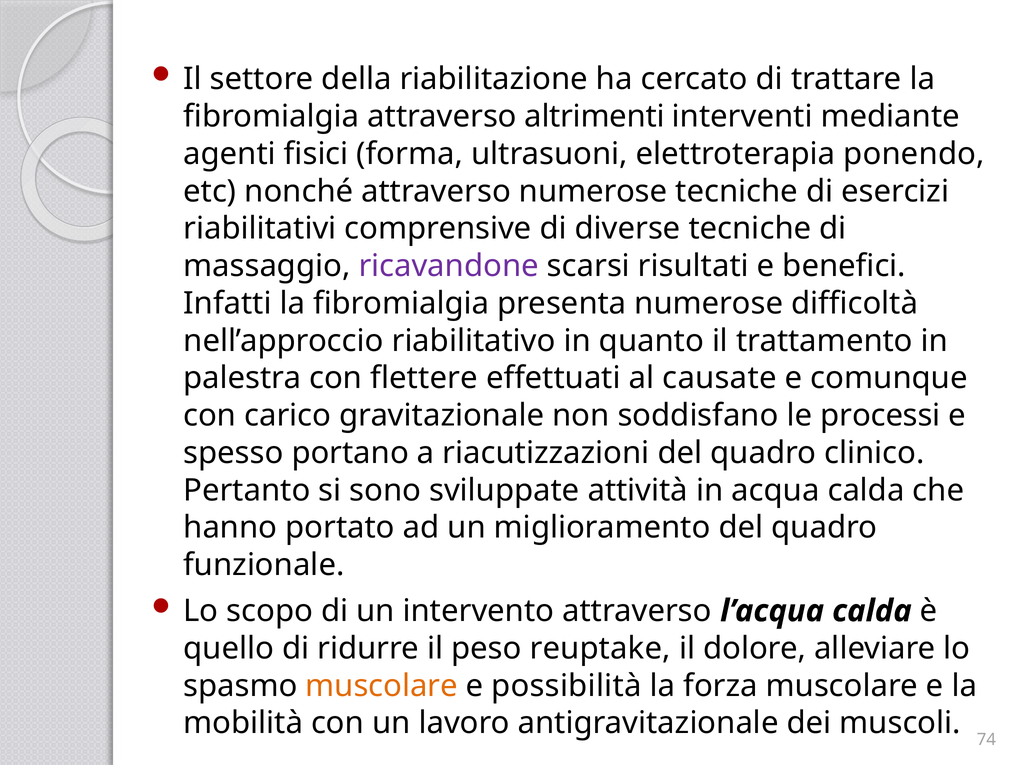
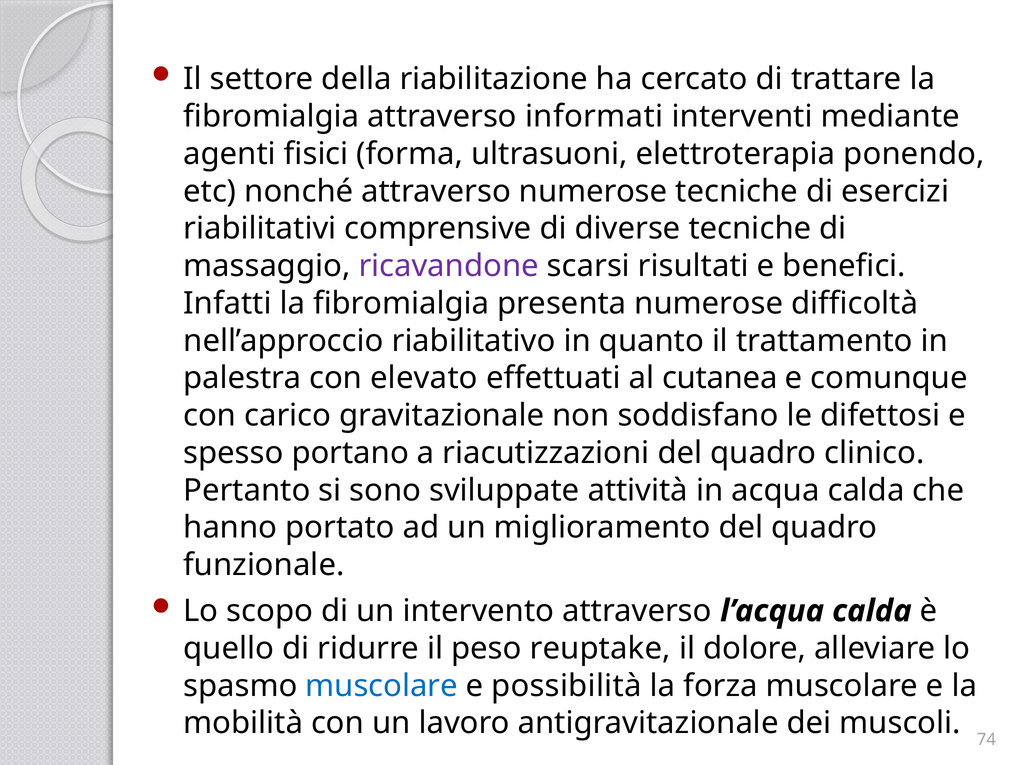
altrimenti: altrimenti -> informati
flettere: flettere -> elevato
causate: causate -> cutanea
processi: processi -> difettosi
muscolare at (382, 686) colour: orange -> blue
